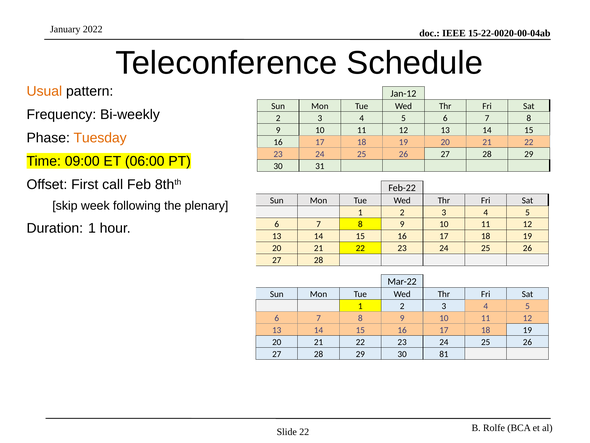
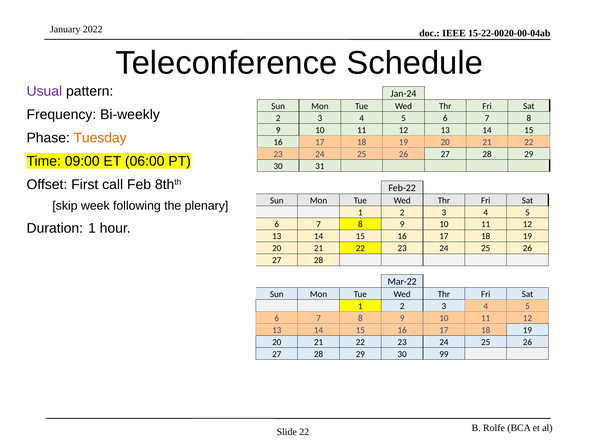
Usual colour: orange -> purple
Jan-12: Jan-12 -> Jan-24
81: 81 -> 99
